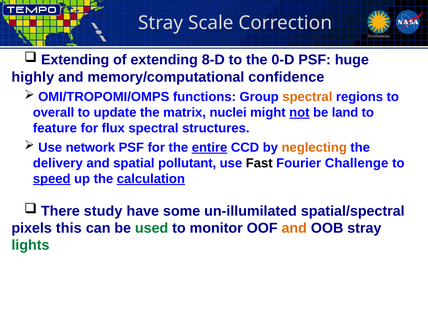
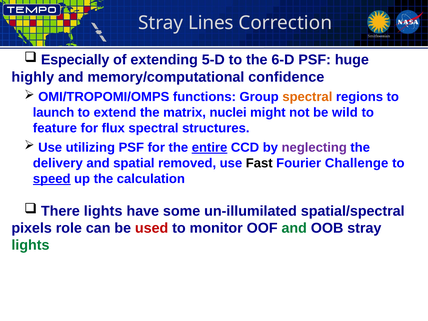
Scale: Scale -> Lines
Extending at (75, 60): Extending -> Especially
8-D: 8-D -> 5-D
0-D: 0-D -> 6-D
overall: overall -> launch
update: update -> extend
not underline: present -> none
land: land -> wild
network: network -> utilizing
neglecting colour: orange -> purple
pollutant: pollutant -> removed
calculation underline: present -> none
There study: study -> lights
this: this -> role
used colour: green -> red
and at (294, 228) colour: orange -> green
